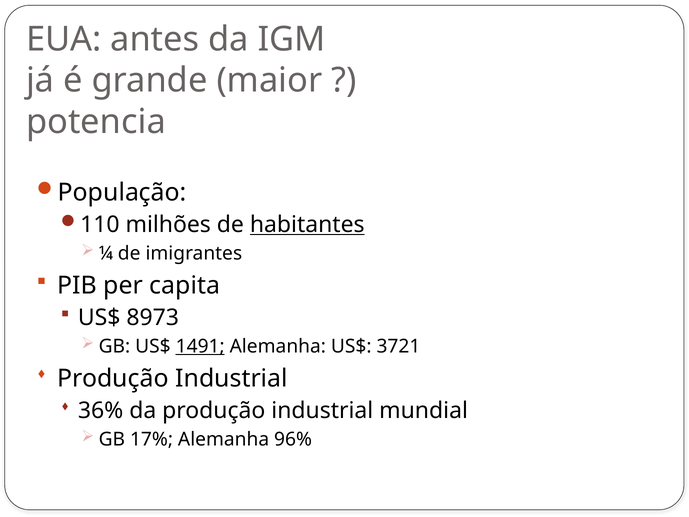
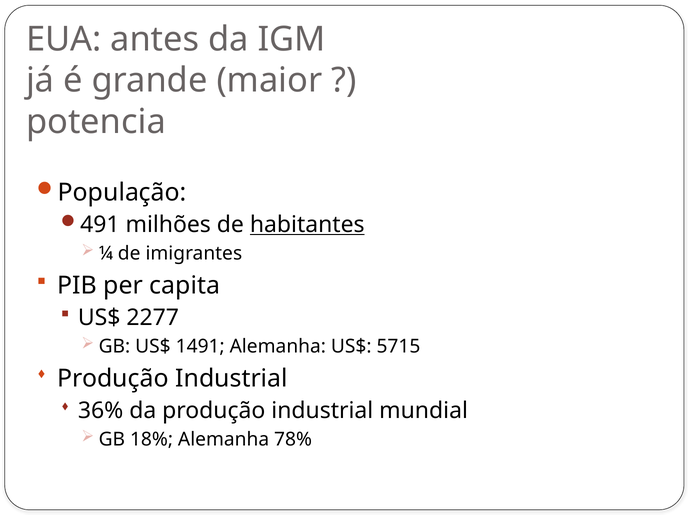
110: 110 -> 491
8973: 8973 -> 2277
1491 underline: present -> none
3721: 3721 -> 5715
17%: 17% -> 18%
96%: 96% -> 78%
